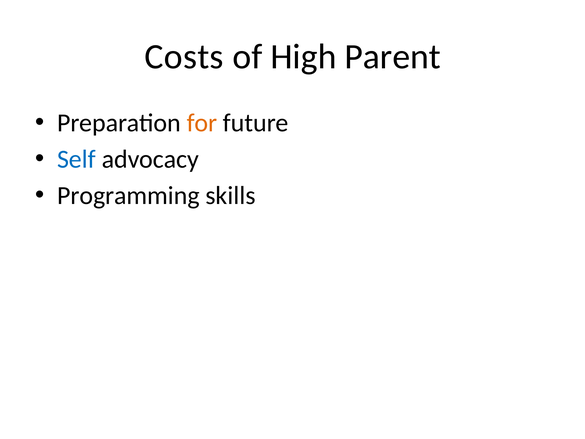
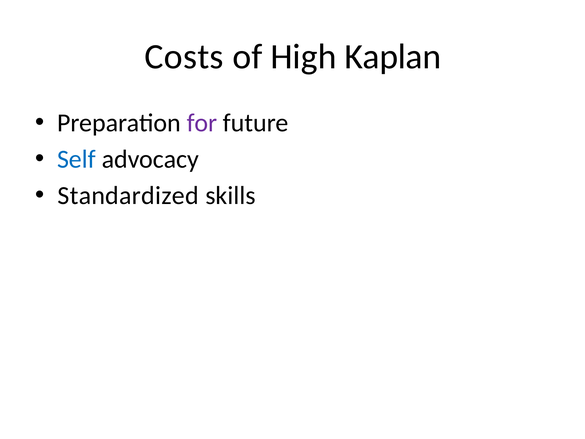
Parent: Parent -> Kaplan
for colour: orange -> purple
Programming: Programming -> Standardized
